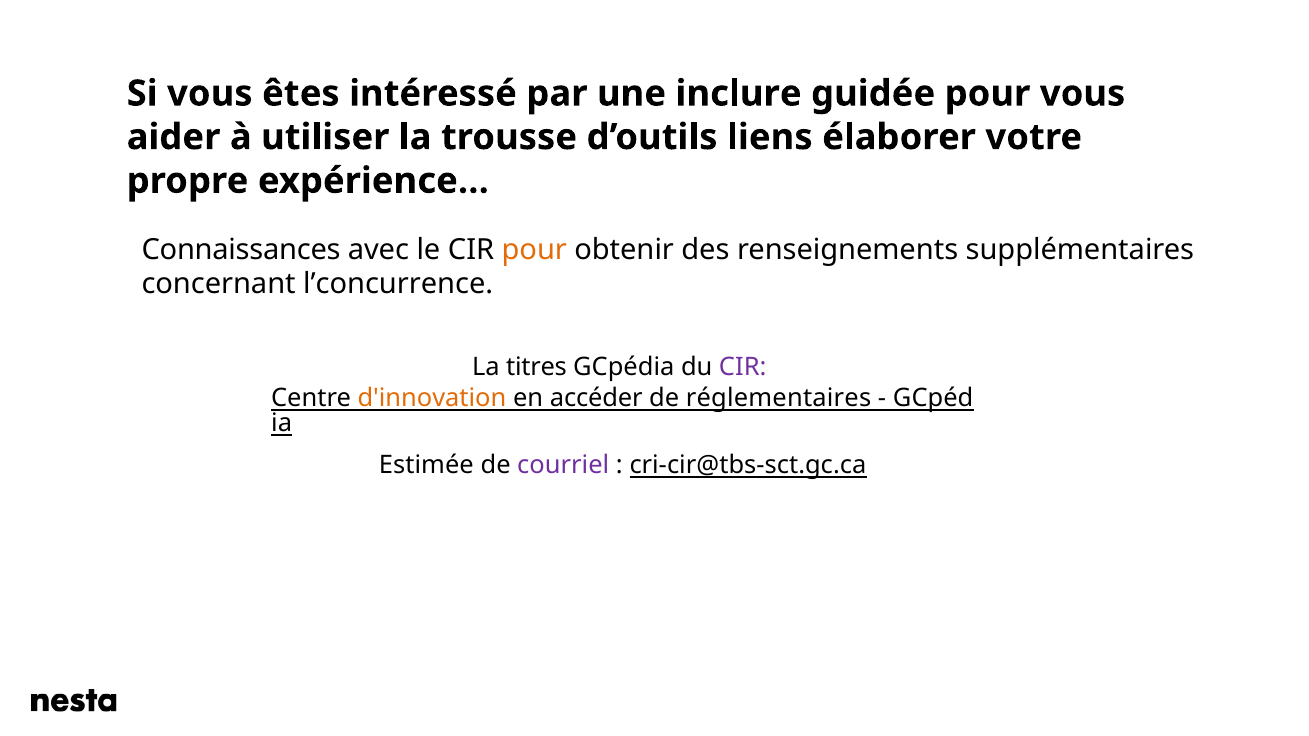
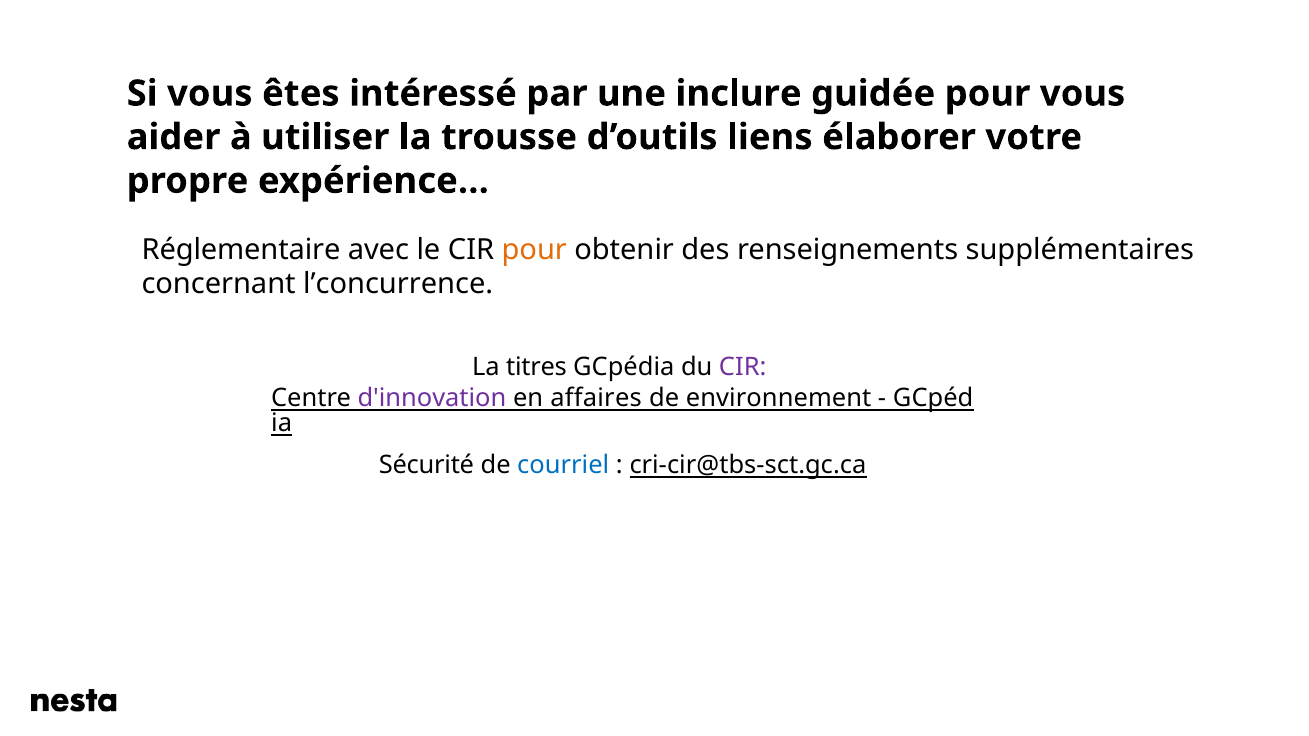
Connaissances: Connaissances -> Réglementaire
d'innovation colour: orange -> purple
accéder: accéder -> affaires
réglementaires: réglementaires -> environnement
Estimée: Estimée -> Sécurité
courriel colour: purple -> blue
